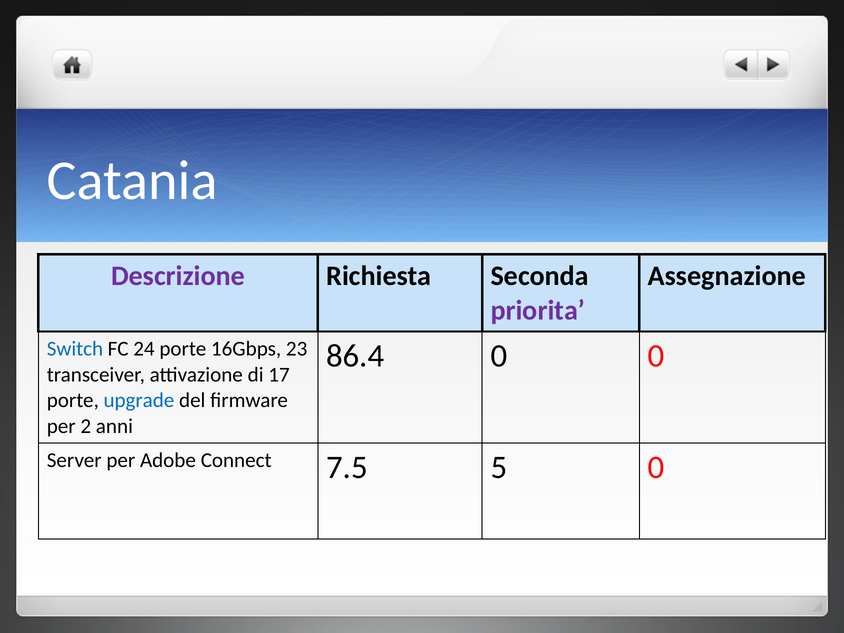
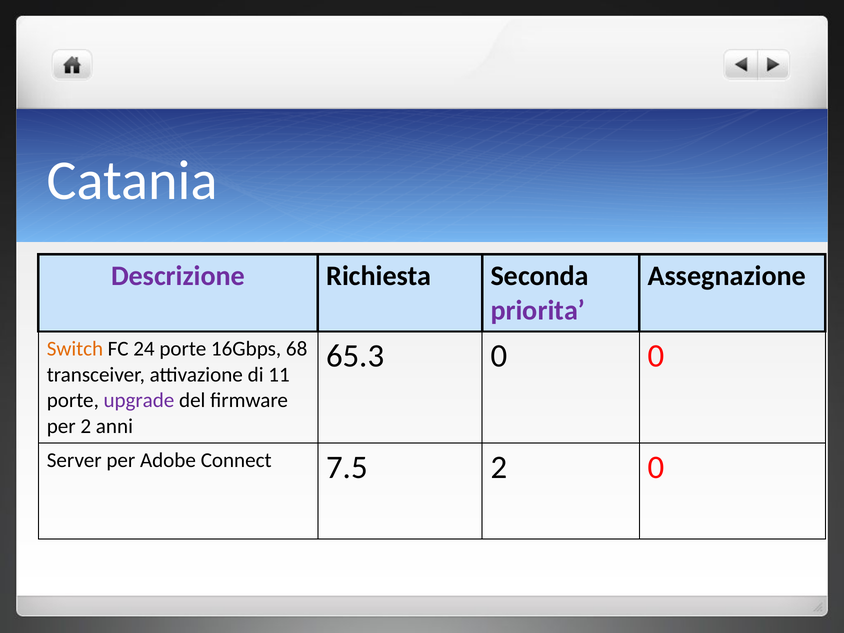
Switch colour: blue -> orange
23: 23 -> 68
86.4: 86.4 -> 65.3
17: 17 -> 11
upgrade colour: blue -> purple
7.5 5: 5 -> 2
